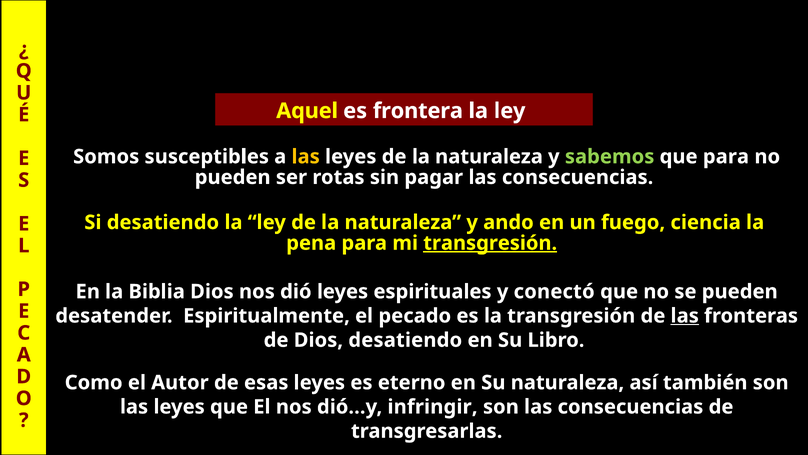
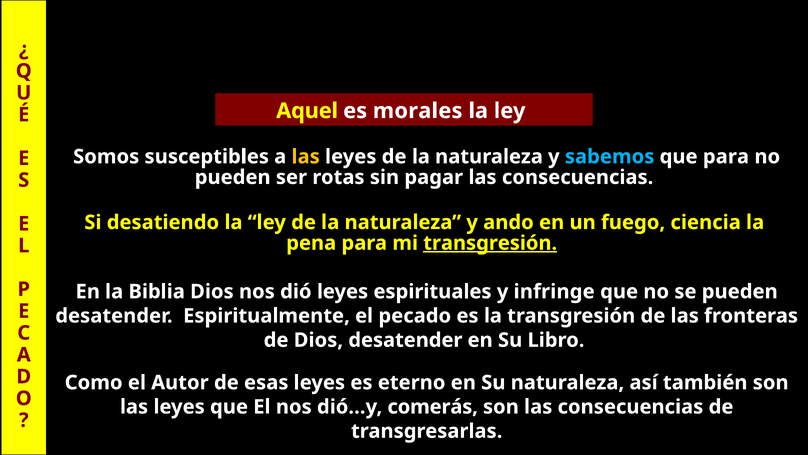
frontera: frontera -> morales
sabemos colour: light green -> light blue
conectó: conectó -> infringe
las at (685, 316) underline: present -> none
Dios desatiendo: desatiendo -> desatender
infringir: infringir -> comerás
